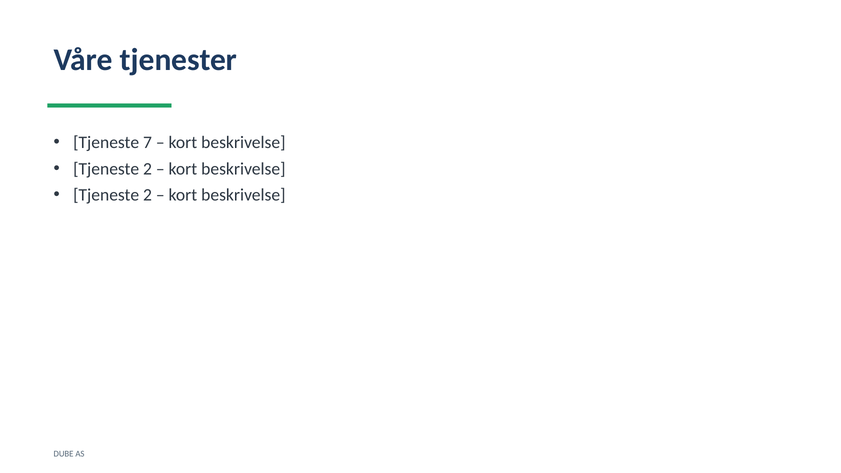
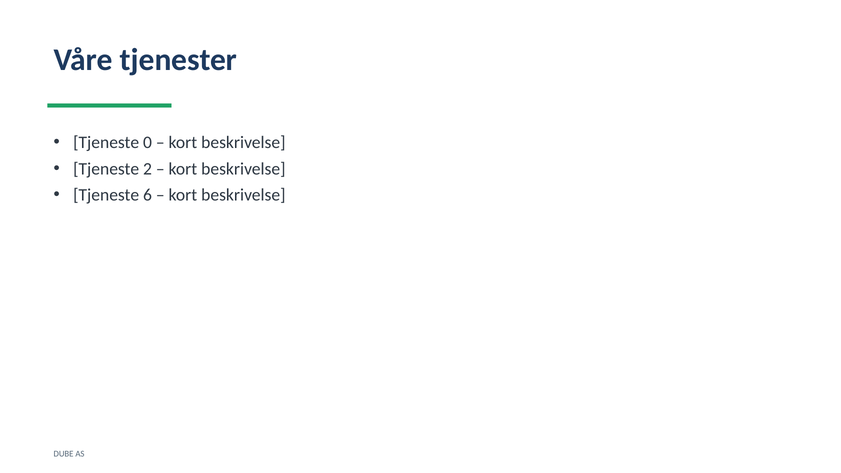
7: 7 -> 0
2 at (147, 195): 2 -> 6
